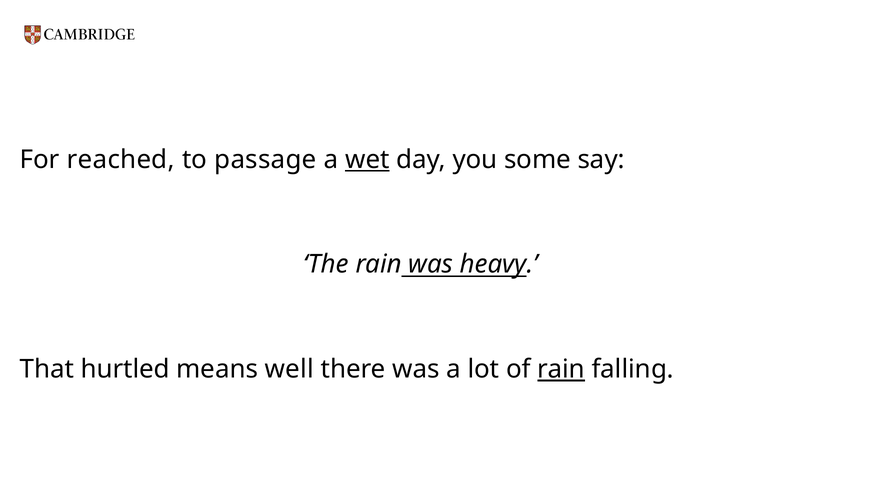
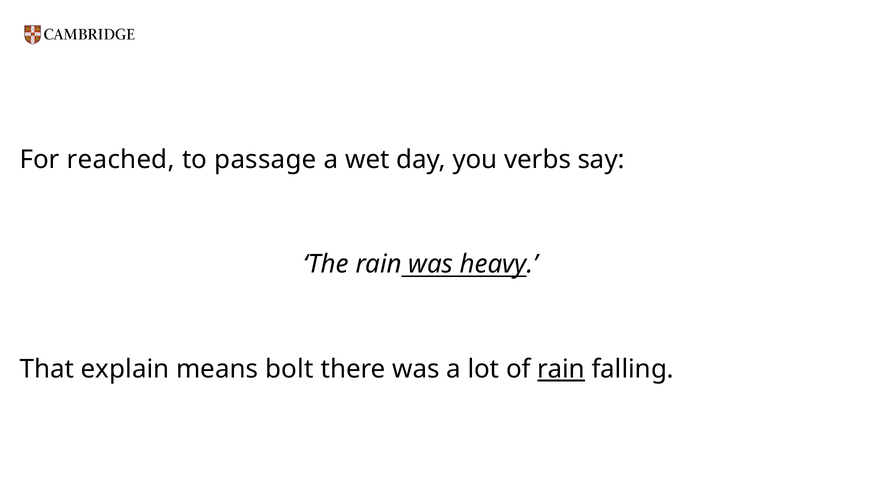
wet underline: present -> none
some: some -> verbs
hurtled: hurtled -> explain
well: well -> bolt
